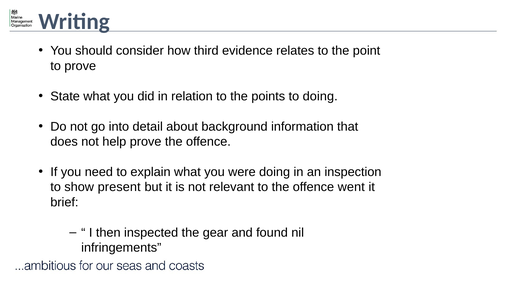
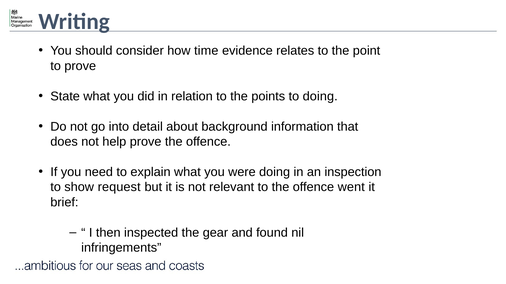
third: third -> time
present: present -> request
